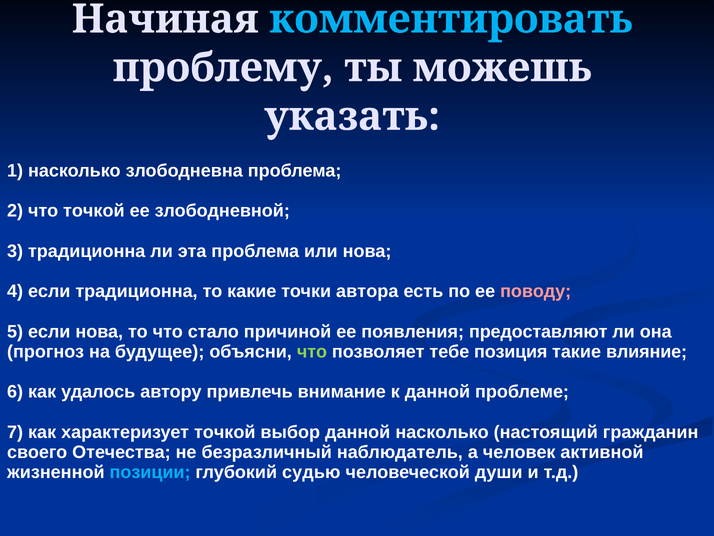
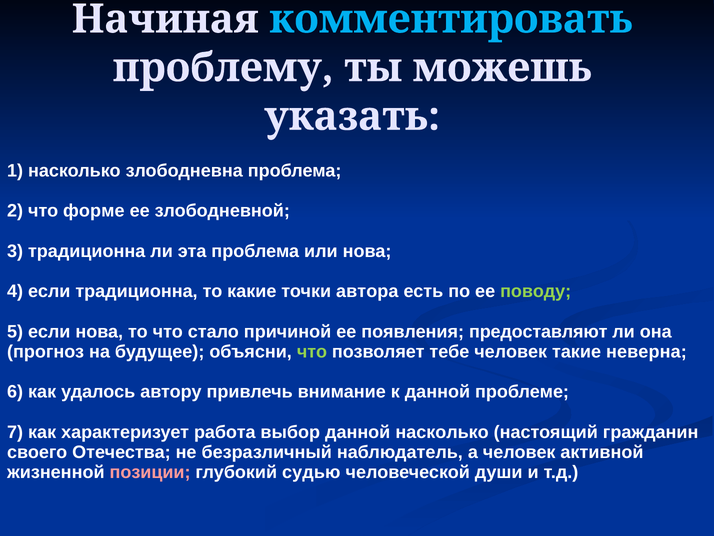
что точкой: точкой -> форме
поводу colour: pink -> light green
тебе позиция: позиция -> человек
влияние: влияние -> неверна
характеризует точкой: точкой -> работа
позиции colour: light blue -> pink
